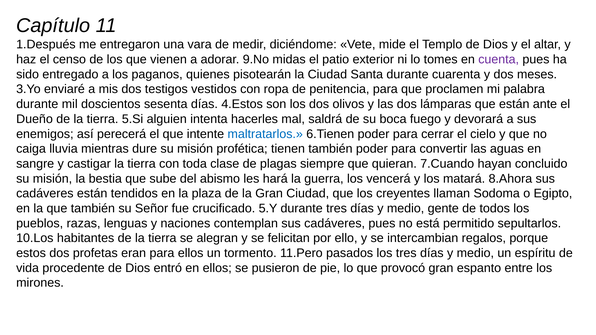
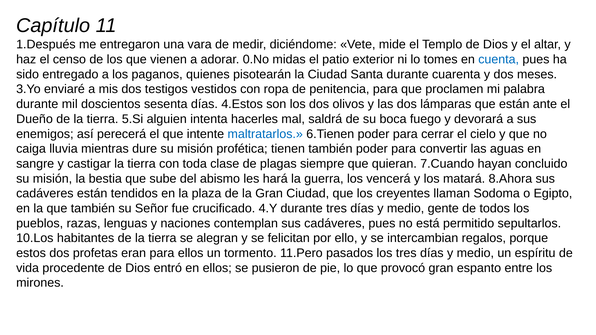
9.No: 9.No -> 0.No
cuenta colour: purple -> blue
5.Y: 5.Y -> 4.Y
